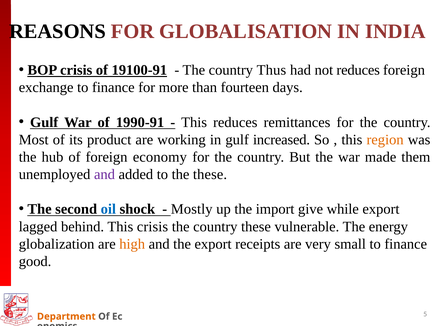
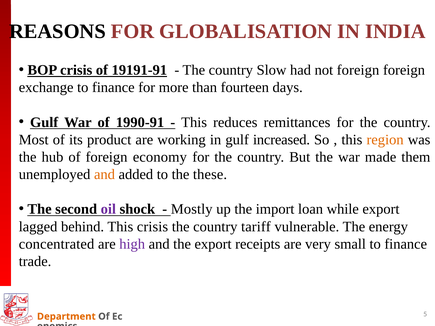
19100-91: 19100-91 -> 19191-91
Thus: Thus -> Slow
not reduces: reduces -> foreign
and at (104, 175) colour: purple -> orange
oil colour: blue -> purple
give: give -> loan
country these: these -> tariff
globalization: globalization -> concentrated
high colour: orange -> purple
good: good -> trade
